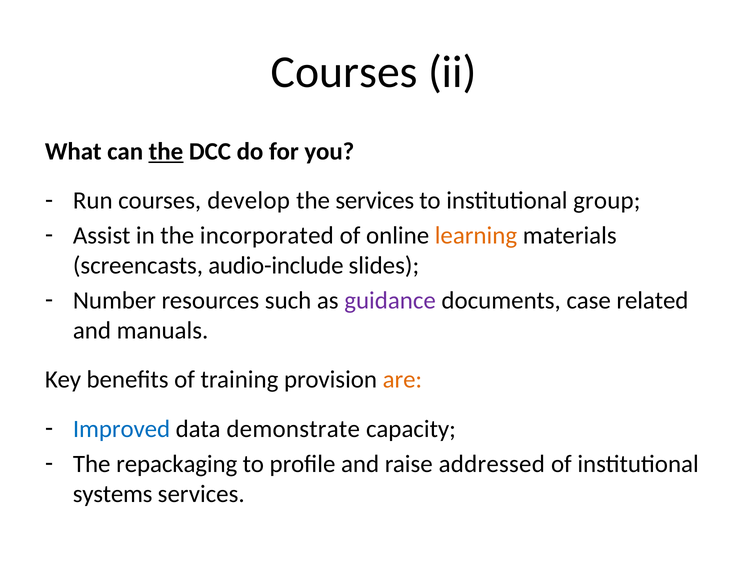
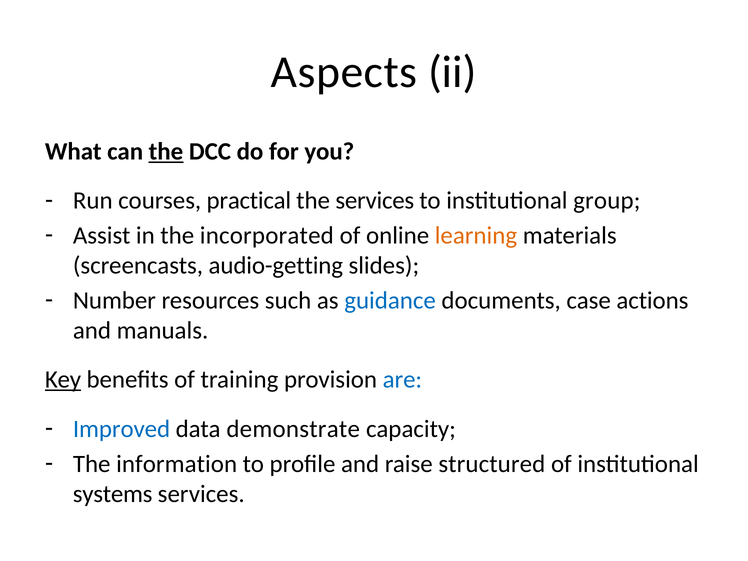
Courses at (344, 72): Courses -> Aspects
develop: develop -> practical
audio-include: audio-include -> audio-getting
guidance colour: purple -> blue
related: related -> actions
Key underline: none -> present
are colour: orange -> blue
repackaging: repackaging -> information
addressed: addressed -> structured
